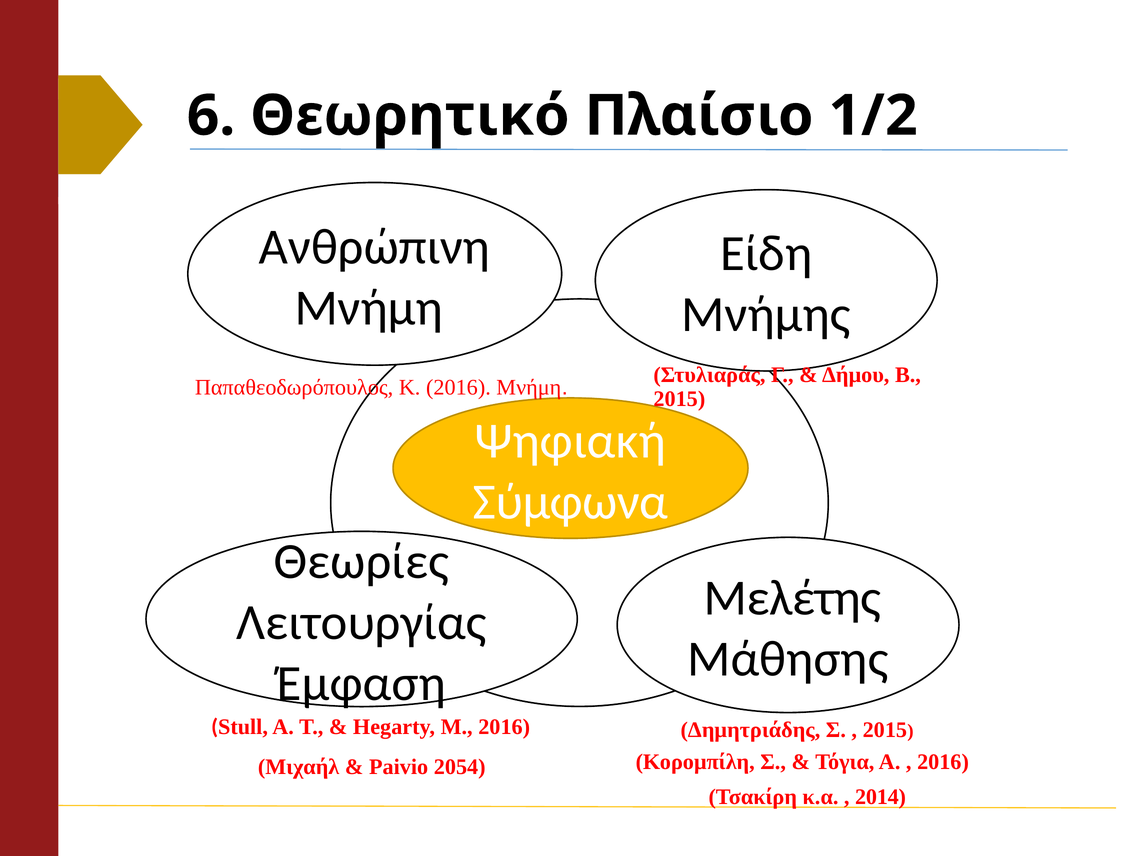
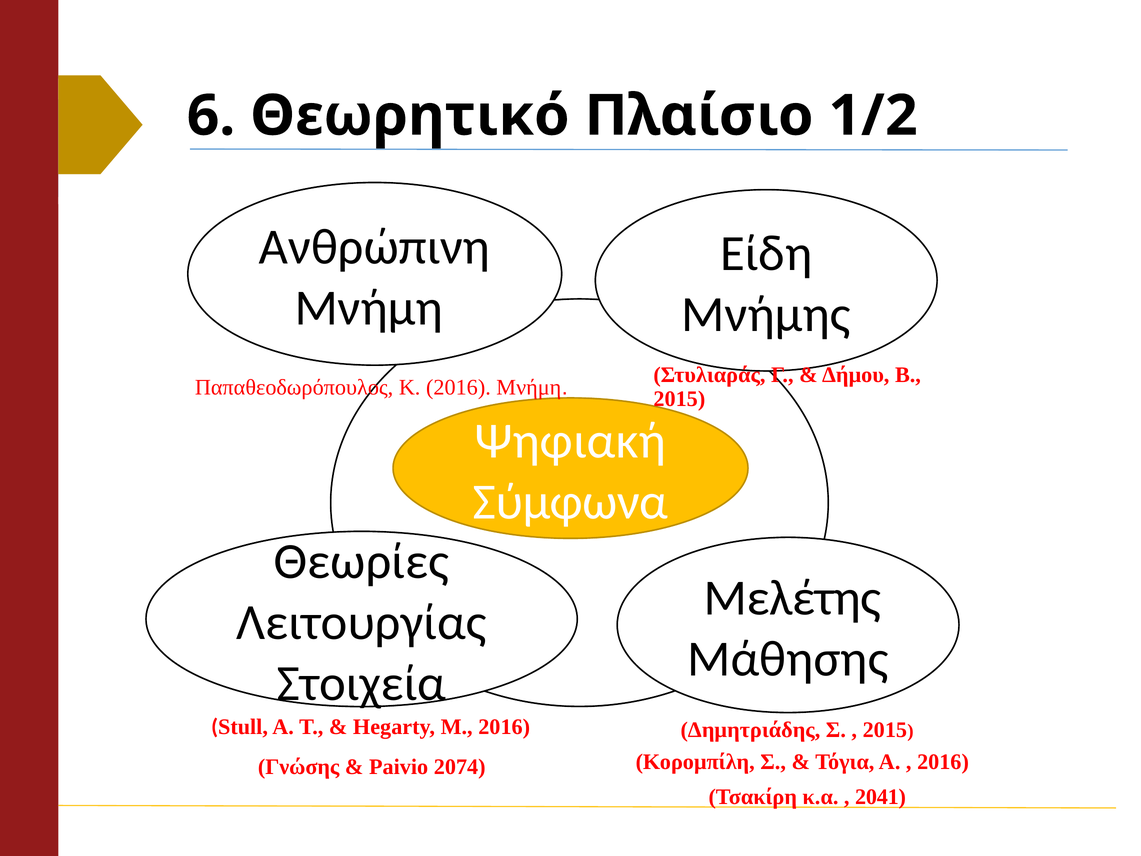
Έμφαση: Έμφαση -> Στοιχεία
Μιχαήλ: Μιχαήλ -> Γνώσης
2054: 2054 -> 2074
2014: 2014 -> 2041
